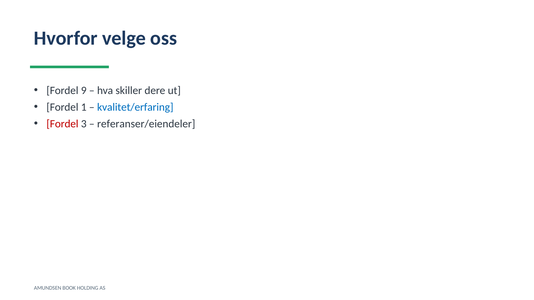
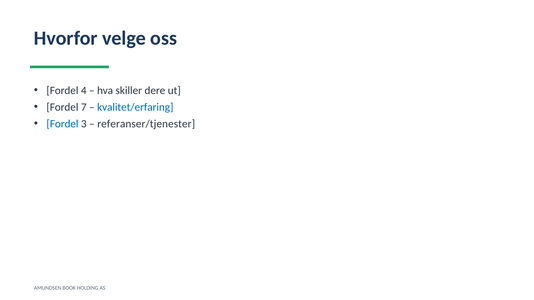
9: 9 -> 4
1: 1 -> 7
Fordel at (62, 124) colour: red -> blue
referanser/eiendeler: referanser/eiendeler -> referanser/tjenester
